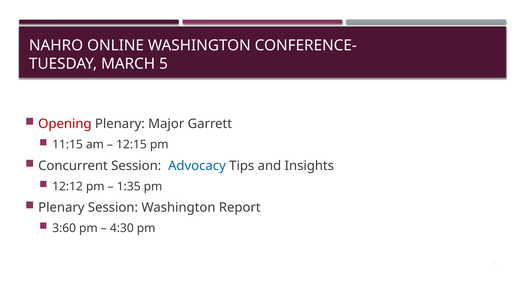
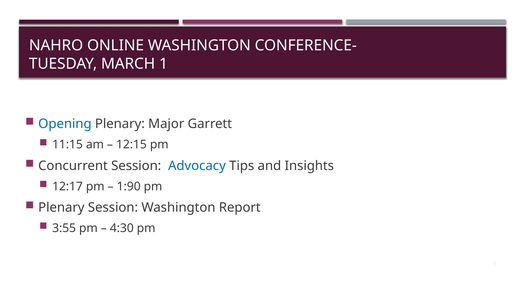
MARCH 5: 5 -> 1
Opening colour: red -> blue
12:12: 12:12 -> 12:17
1:35: 1:35 -> 1:90
3:60: 3:60 -> 3:55
